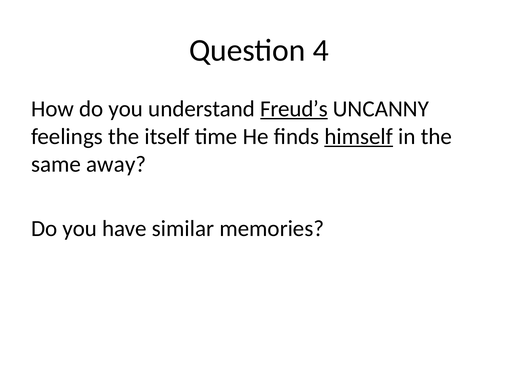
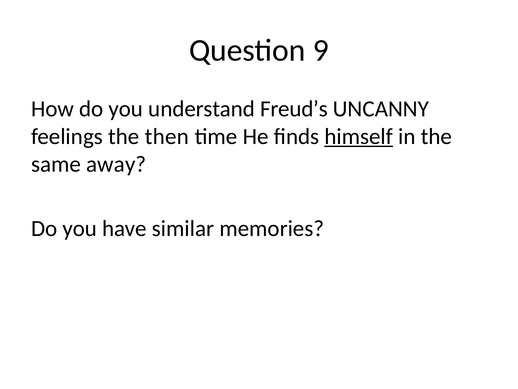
4: 4 -> 9
Freud’s underline: present -> none
itself: itself -> then
